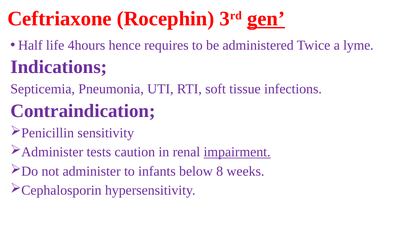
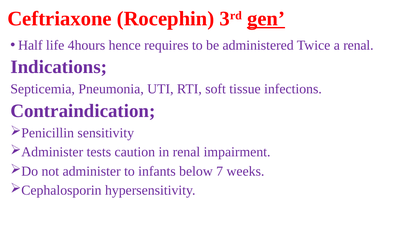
a lyme: lyme -> renal
impairment underline: present -> none
8: 8 -> 7
